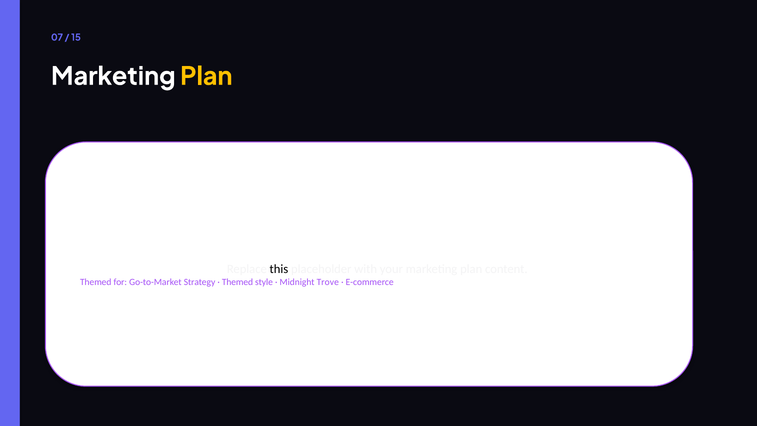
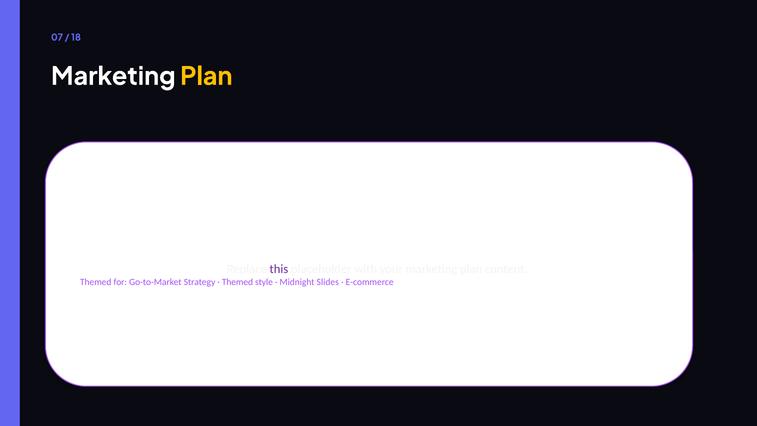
15: 15 -> 18
this colour: black -> purple
Trove: Trove -> Slides
